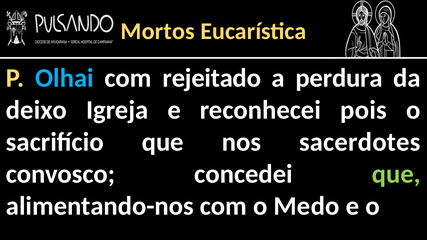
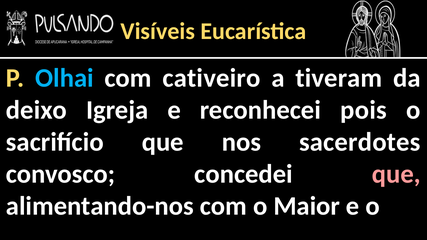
Mortos: Mortos -> Visíveis
rejeitado: rejeitado -> cativeiro
perdura: perdura -> tiveram
que at (396, 174) colour: light green -> pink
Medo: Medo -> Maior
